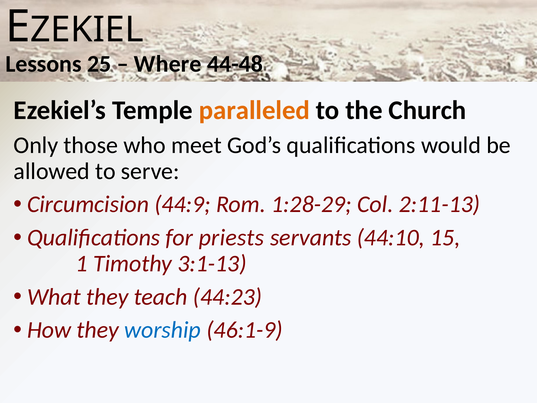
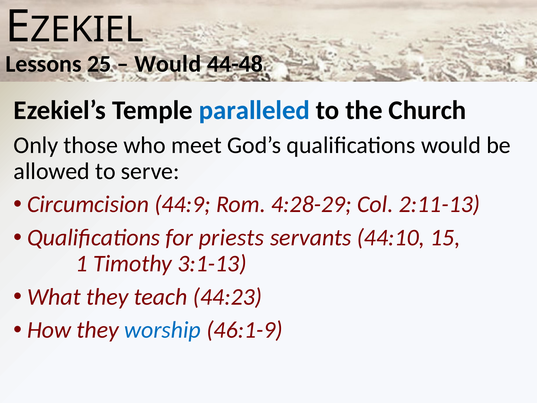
Where at (168, 64): Where -> Would
paralleled colour: orange -> blue
1:28-29: 1:28-29 -> 4:28-29
